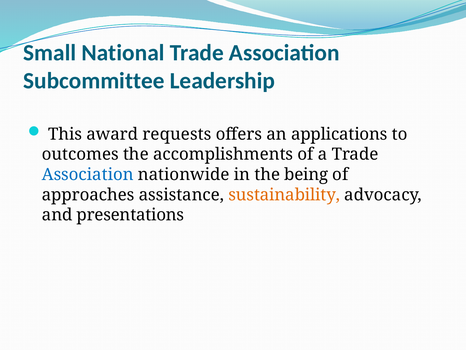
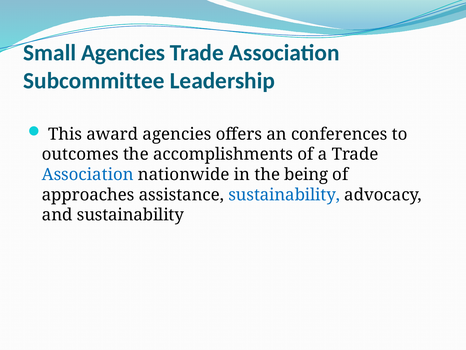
Small National: National -> Agencies
award requests: requests -> agencies
applications: applications -> conferences
sustainability at (284, 194) colour: orange -> blue
and presentations: presentations -> sustainability
